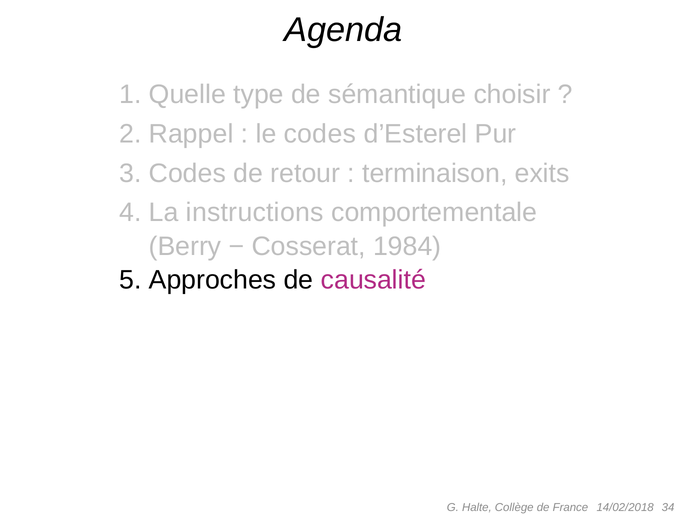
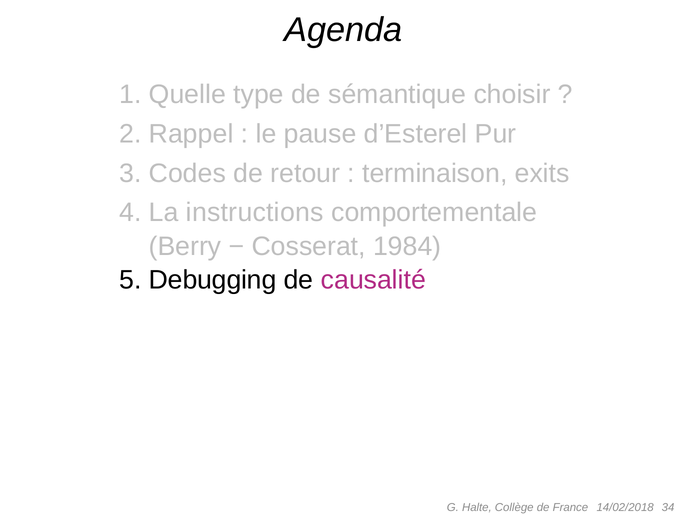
le codes: codes -> pause
Approches: Approches -> Debugging
